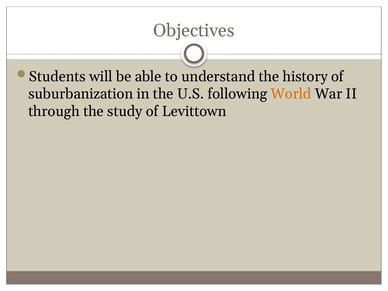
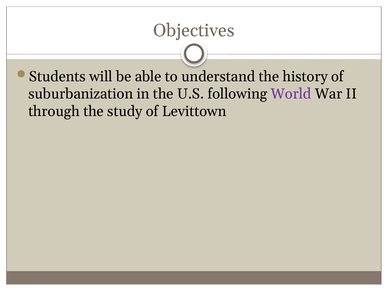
World colour: orange -> purple
